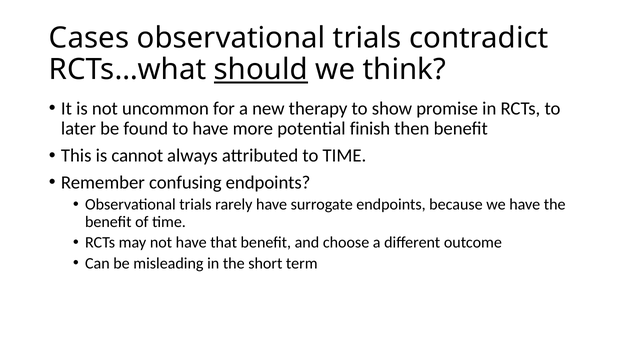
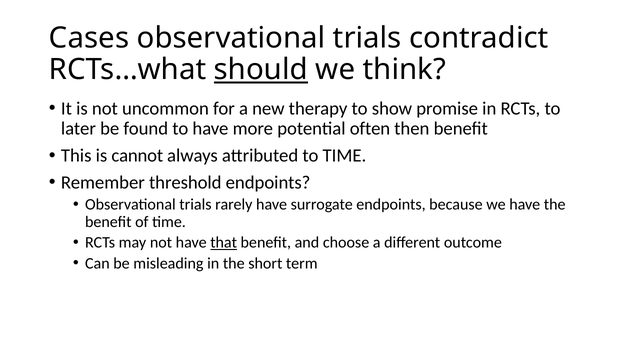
finish: finish -> often
confusing: confusing -> threshold
that underline: none -> present
